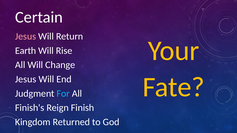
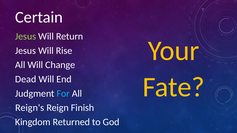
Jesus at (26, 36) colour: pink -> light green
Earth at (26, 51): Earth -> Jesus
Jesus at (26, 79): Jesus -> Dead
Finish's: Finish's -> Reign's
